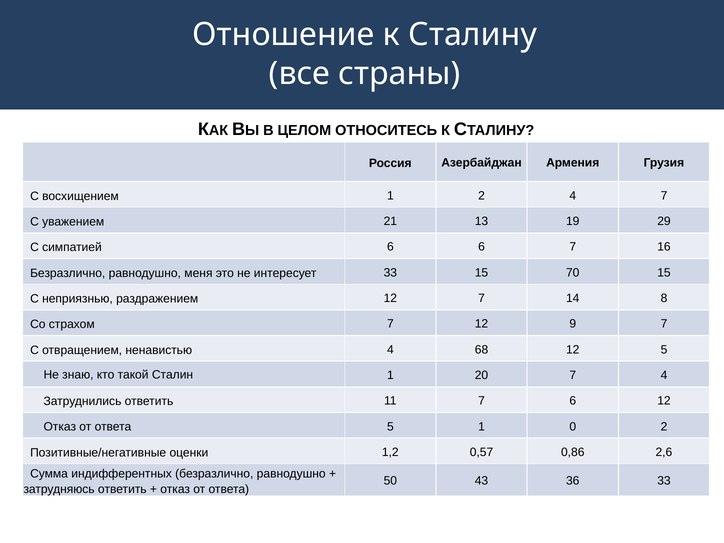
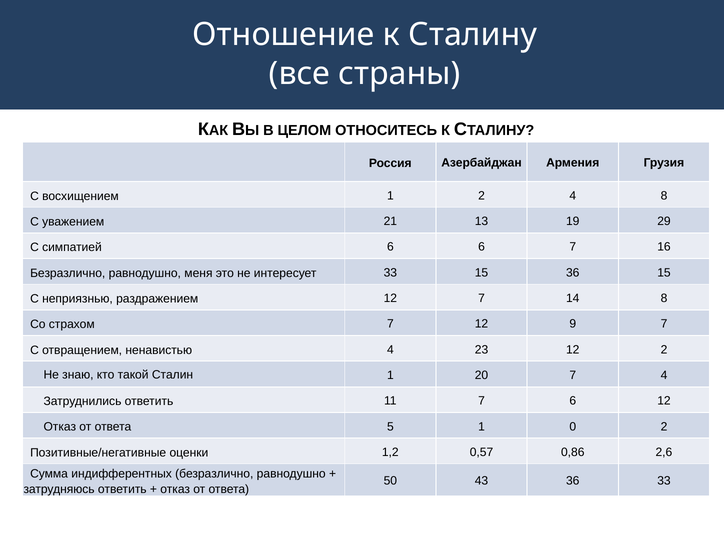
4 7: 7 -> 8
15 70: 70 -> 36
68: 68 -> 23
12 5: 5 -> 2
